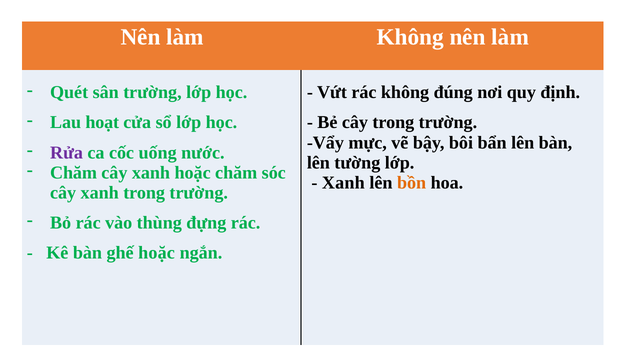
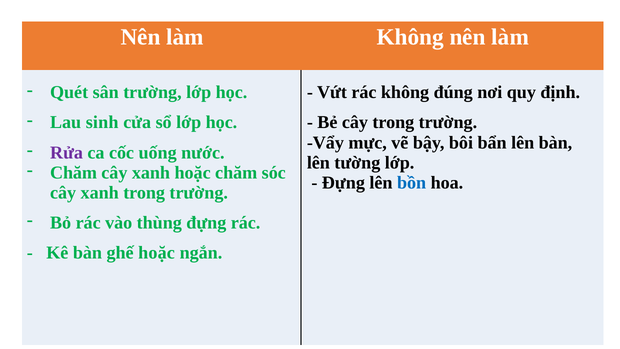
hoạt: hoạt -> sinh
Xanh at (343, 182): Xanh -> Đựng
bồn colour: orange -> blue
